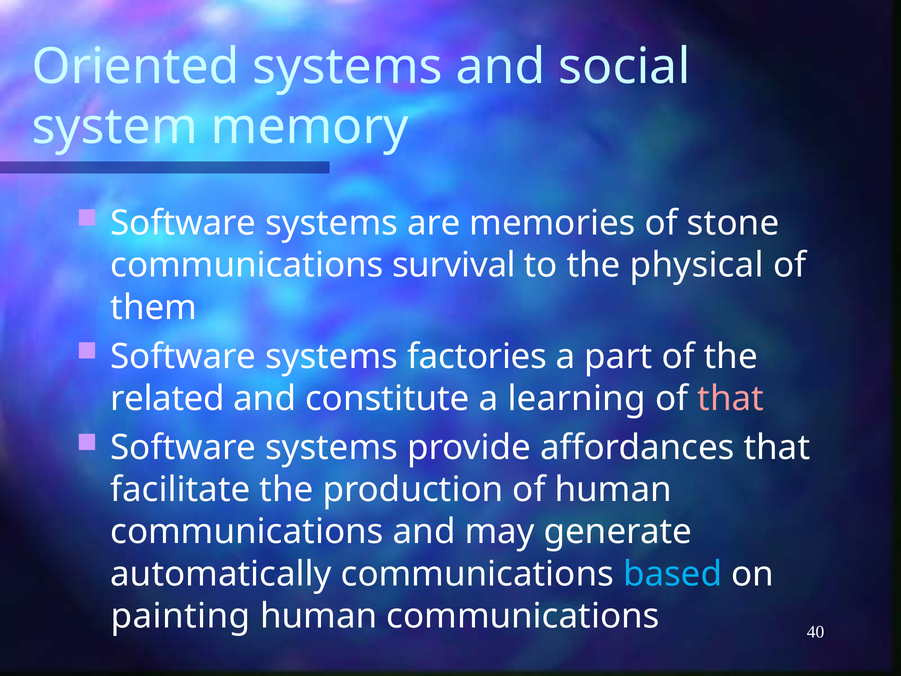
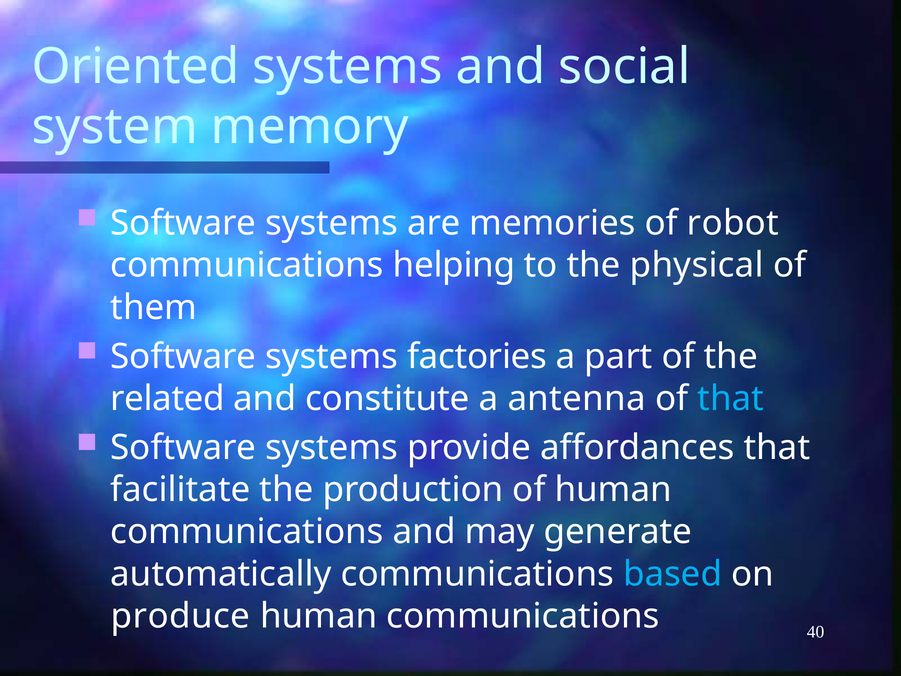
stone: stone -> robot
survival: survival -> helping
learning: learning -> antenna
that at (731, 398) colour: pink -> light blue
painting: painting -> produce
